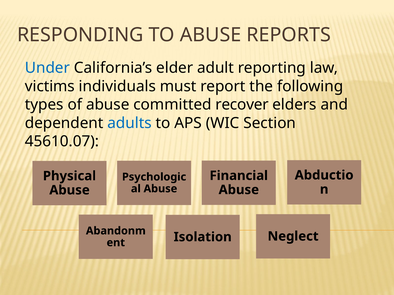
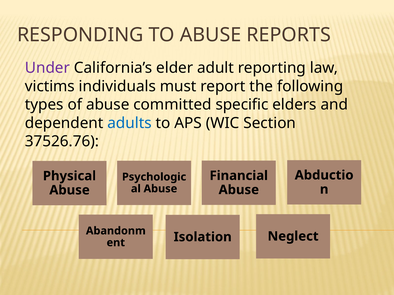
Under colour: blue -> purple
recover: recover -> specific
45610.07: 45610.07 -> 37526.76
